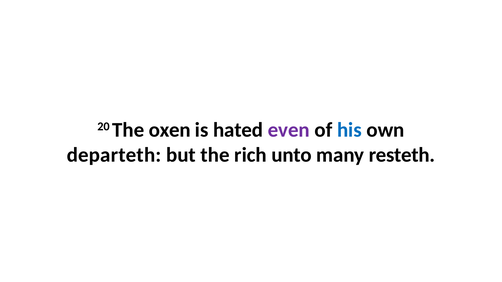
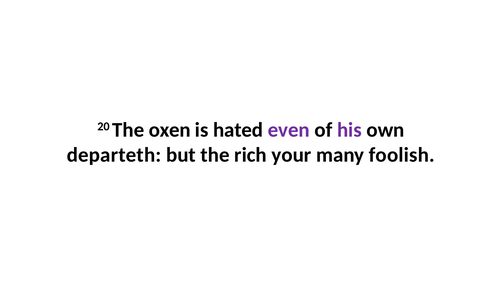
his colour: blue -> purple
unto: unto -> your
resteth: resteth -> foolish
